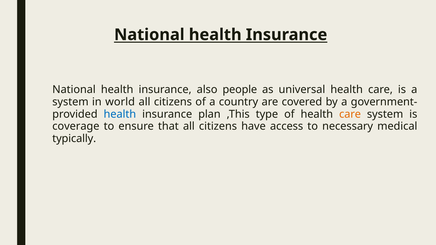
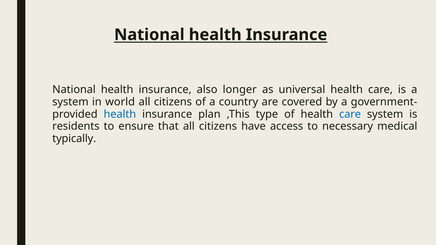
people: people -> longer
care at (350, 114) colour: orange -> blue
coverage: coverage -> residents
